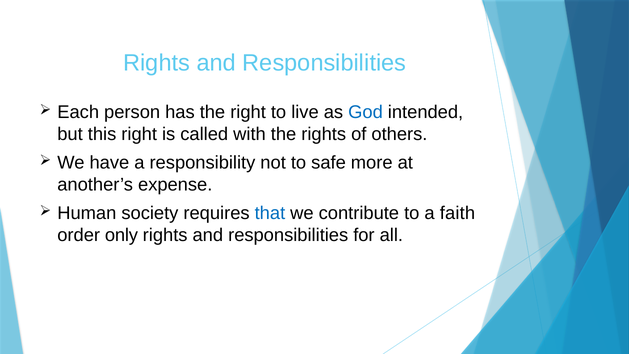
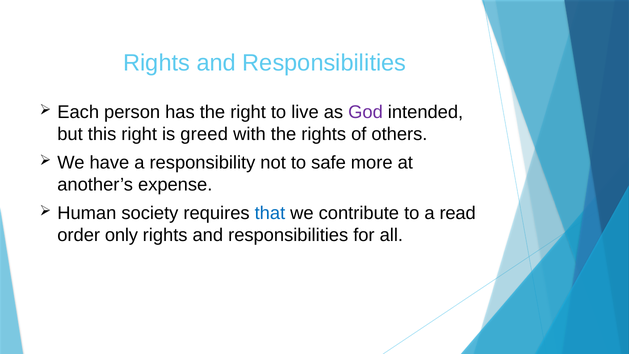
God colour: blue -> purple
called: called -> greed
faith: faith -> read
